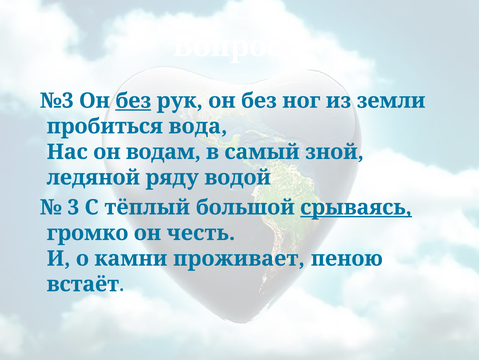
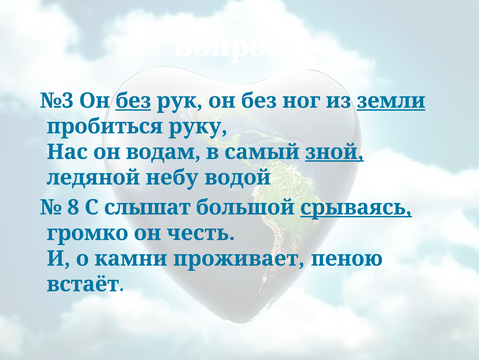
земли underline: none -> present
вода: вода -> руку
зной underline: none -> present
ряду: ряду -> небу
3: 3 -> 8
тёплый: тёплый -> слышат
